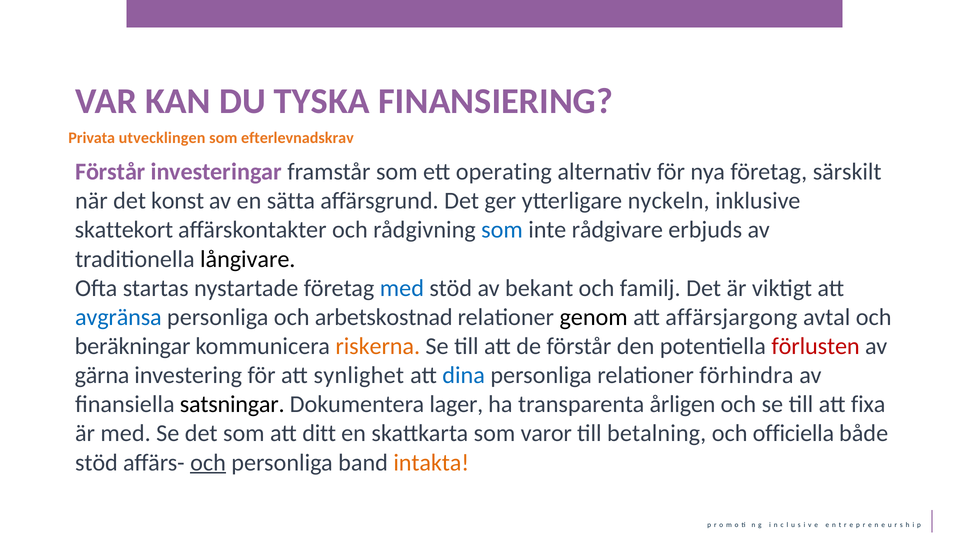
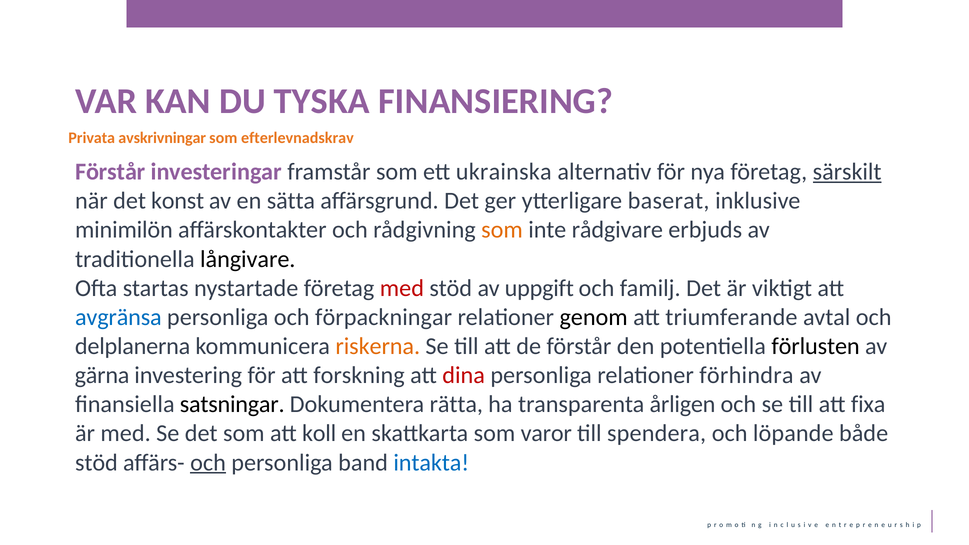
utvecklingen: utvecklingen -> avskrivningar
operating: operating -> ukrainska
särskilt underline: none -> present
nyckeln: nyckeln -> baserat
skattekort: skattekort -> minimilön
som at (502, 230) colour: blue -> orange
med at (402, 288) colour: blue -> red
bekant: bekant -> uppgift
arbetskostnad: arbetskostnad -> förpackningar
affärsjargong: affärsjargong -> triumferande
beräkningar: beräkningar -> delplanerna
förlusten colour: red -> black
synlighet: synlighet -> forskning
dina colour: blue -> red
lager: lager -> rätta
ditt: ditt -> koll
betalning: betalning -> spendera
officiella: officiella -> löpande
intakta colour: orange -> blue
